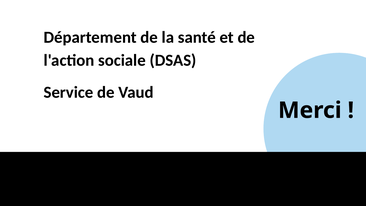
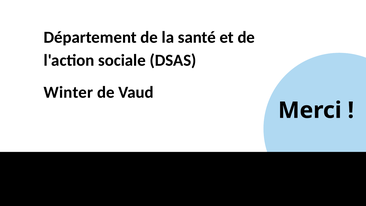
Service: Service -> Winter
